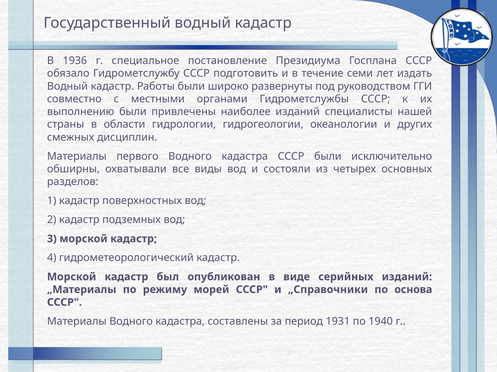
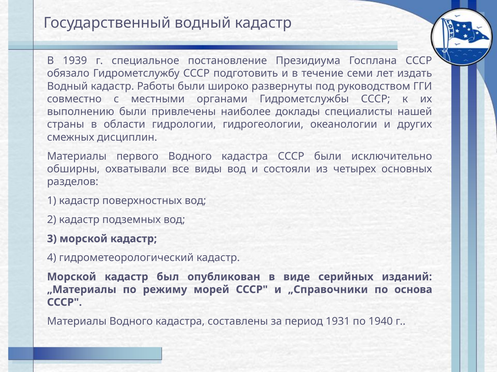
1936: 1936 -> 1939
наиболее изданий: изданий -> доклады
